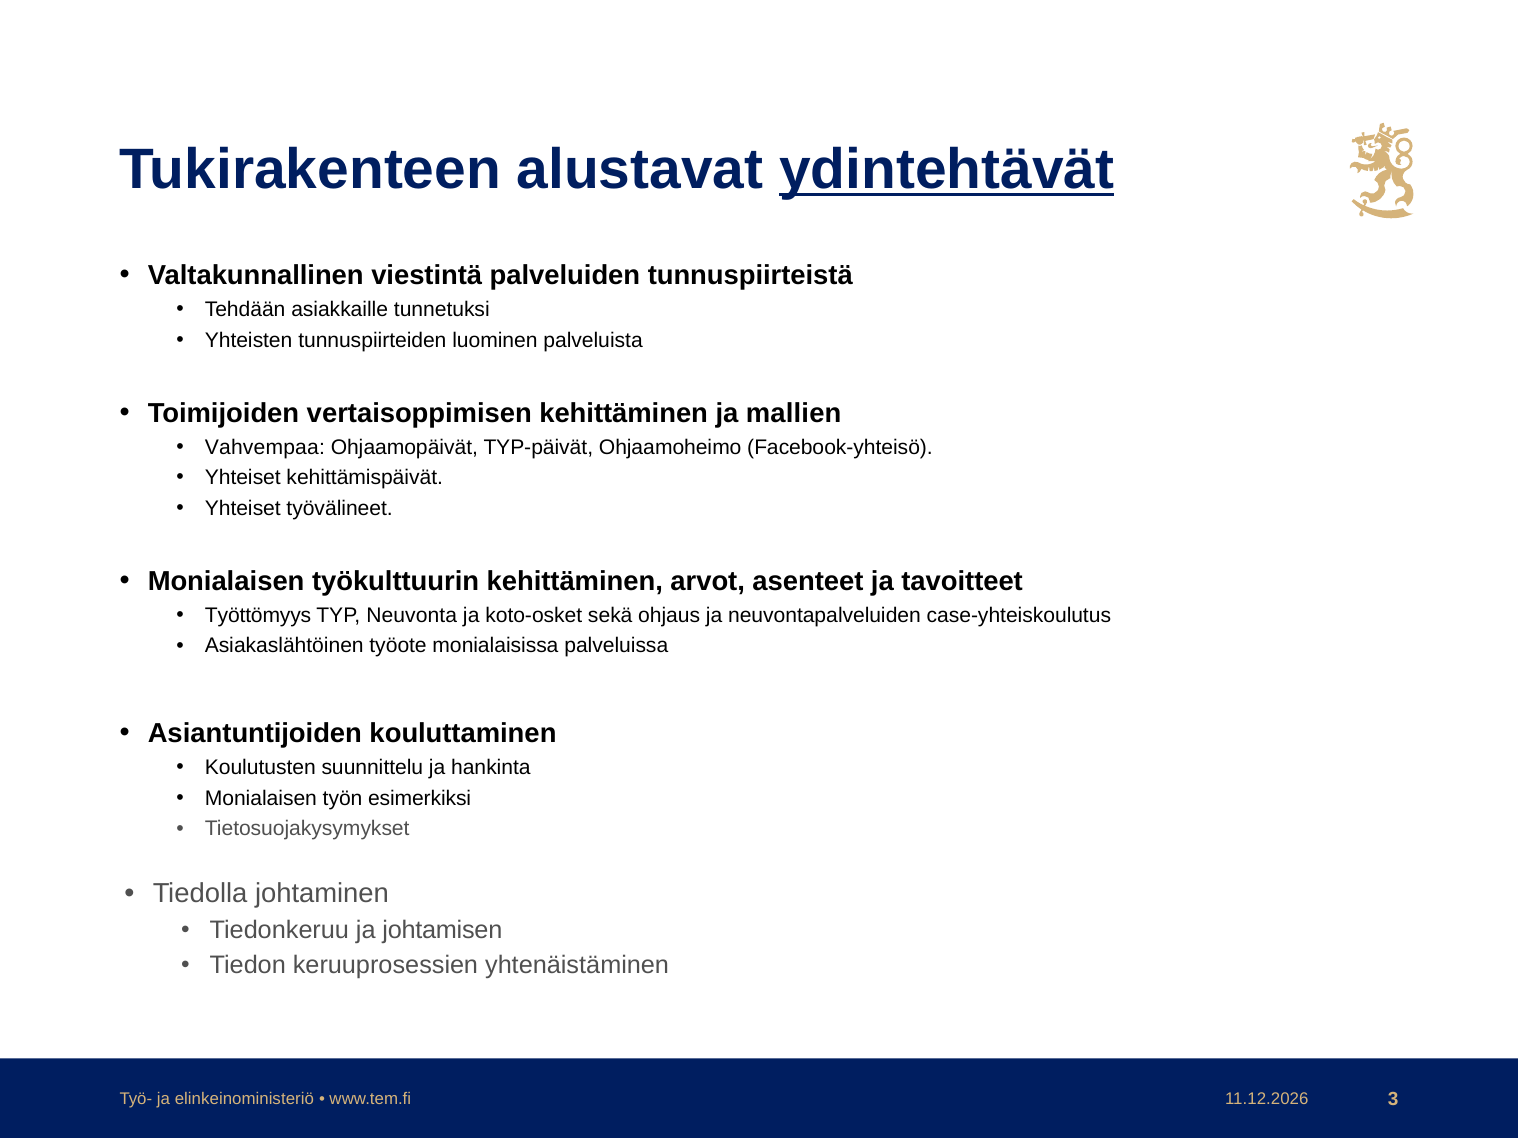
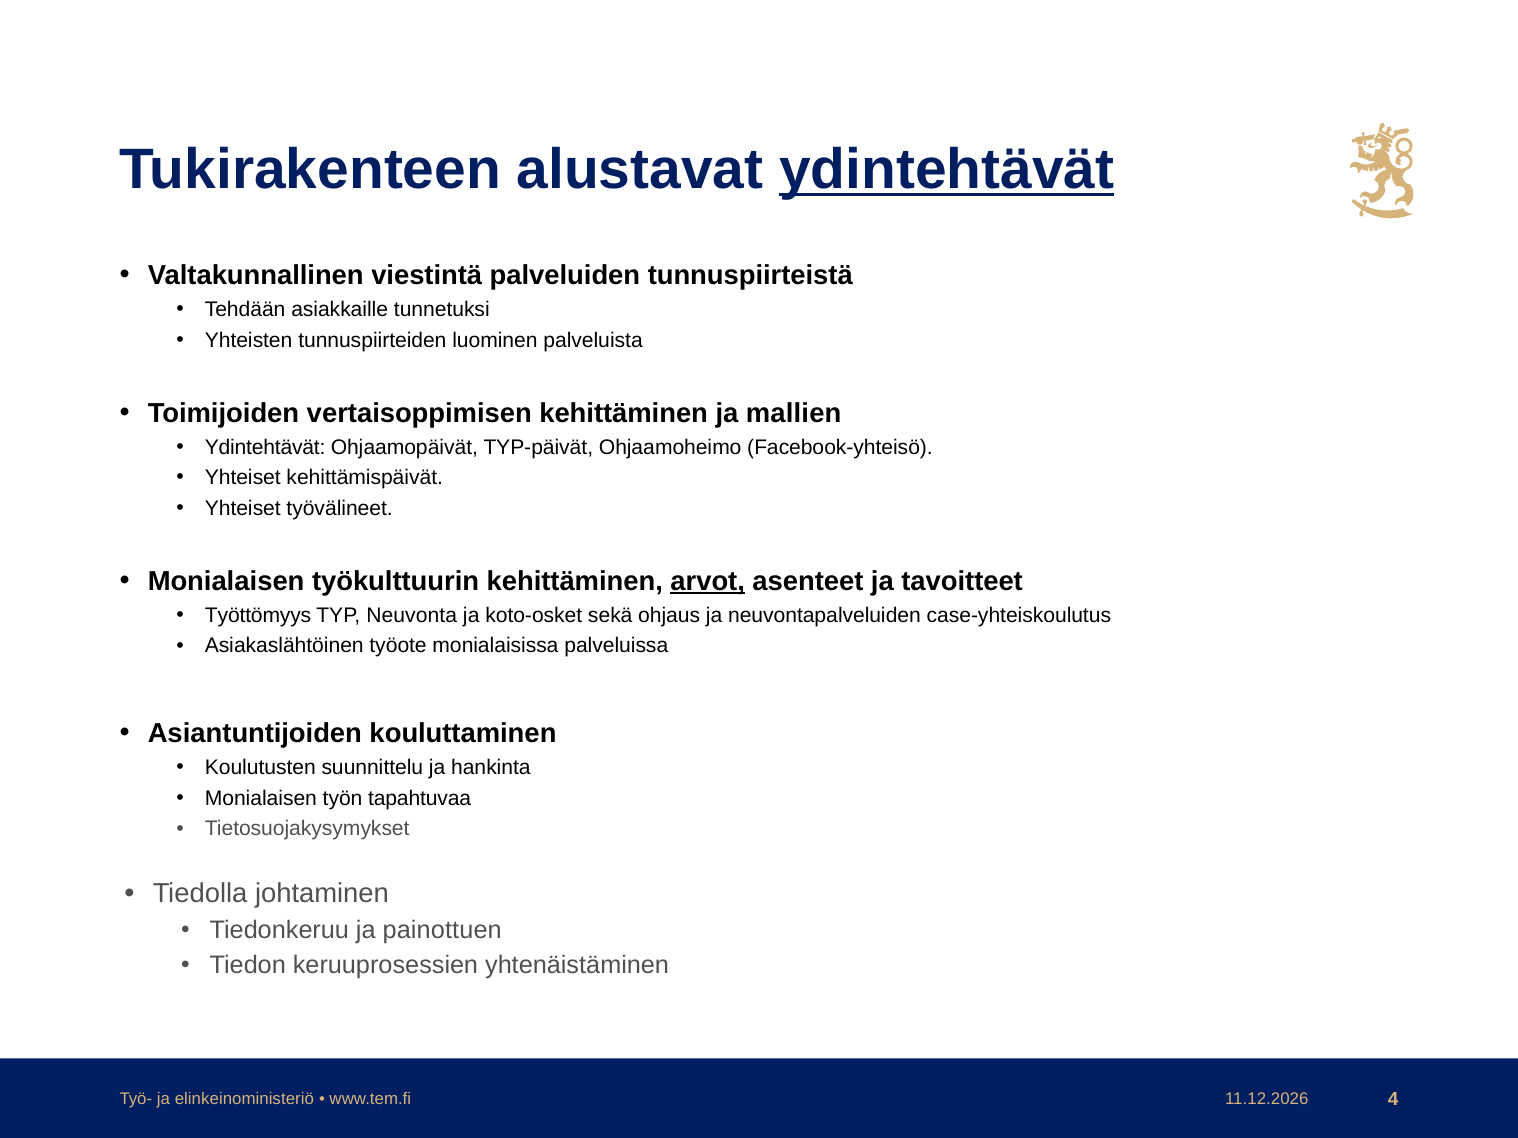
Vahvempaa at (265, 447): Vahvempaa -> Ydintehtävät
arvot underline: none -> present
esimerkiksi: esimerkiksi -> tapahtuvaa
johtamisen: johtamisen -> painottuen
3: 3 -> 4
